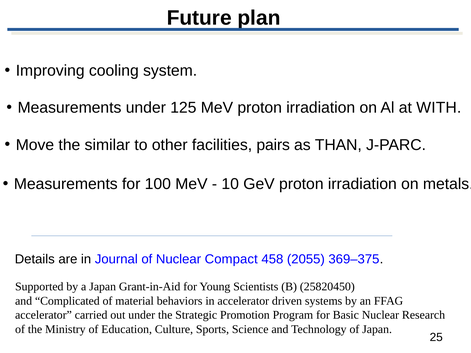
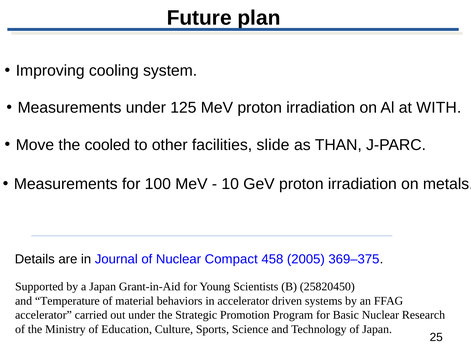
similar: similar -> cooled
pairs: pairs -> slide
2055: 2055 -> 2005
Complicated: Complicated -> Temperature
